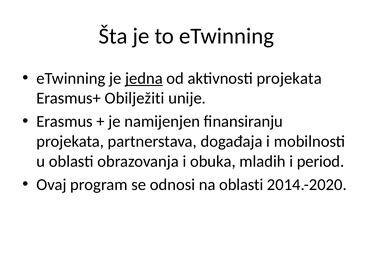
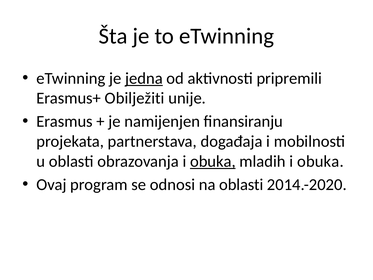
aktivnosti projekata: projekata -> pripremili
obuka at (213, 161) underline: none -> present
mladih i period: period -> obuka
